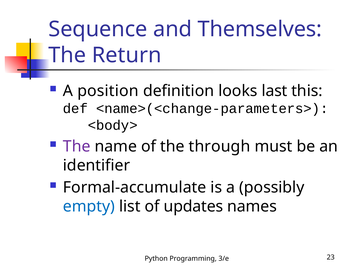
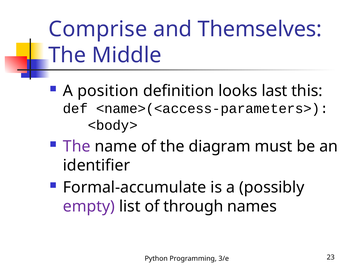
Sequence: Sequence -> Comprise
Return: Return -> Middle
<name>(<change-parameters>: <name>(<change-parameters> -> <name>(<access-parameters>
through: through -> diagram
empty colour: blue -> purple
updates: updates -> through
